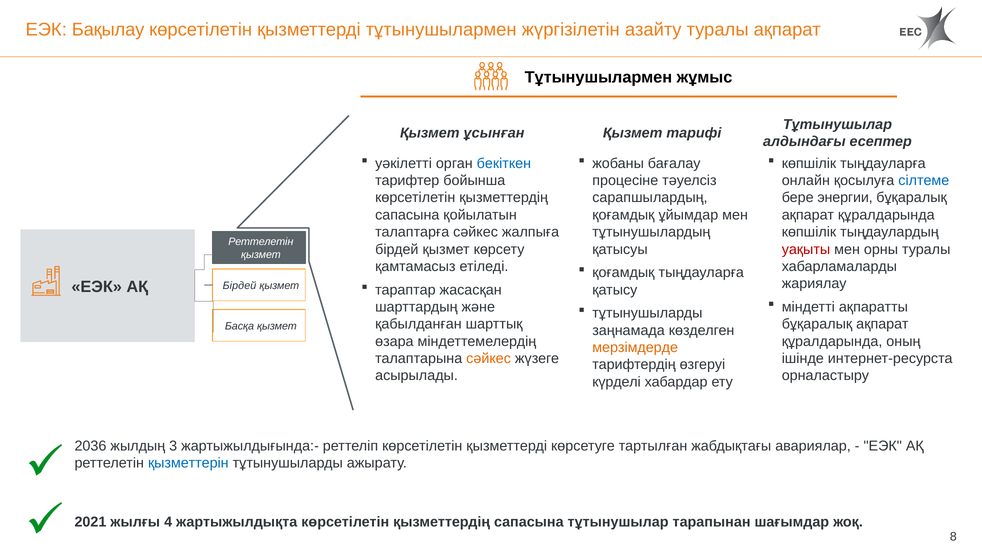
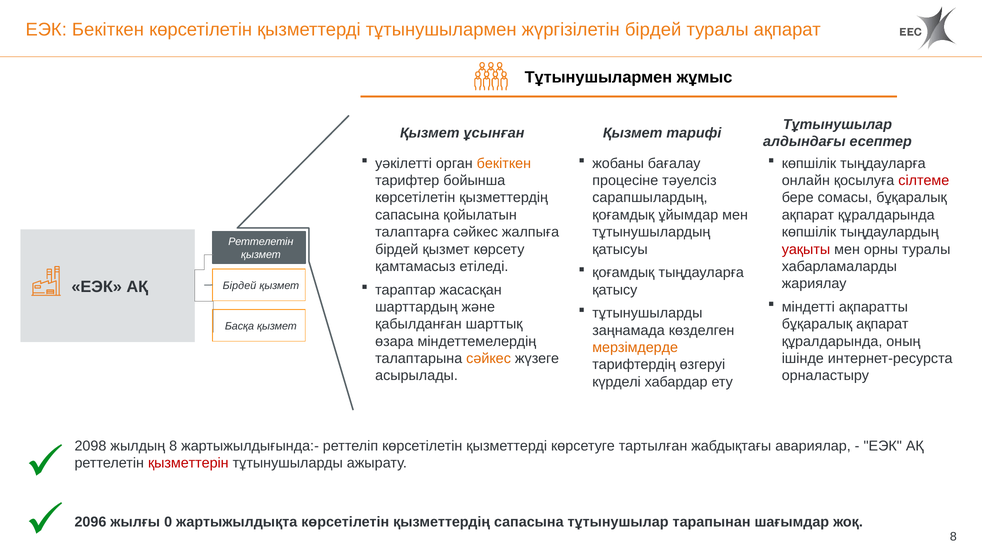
ЕЭК Бақылау: Бақылау -> Бекіткен
жүргізілетін азайту: азайту -> бірдей
бекіткен at (504, 164) colour: blue -> orange
сілтеме colour: blue -> red
энергии: энергии -> сомасы
2036: 2036 -> 2098
жылдың 3: 3 -> 8
қызметтерін colour: blue -> red
2021: 2021 -> 2096
4: 4 -> 0
